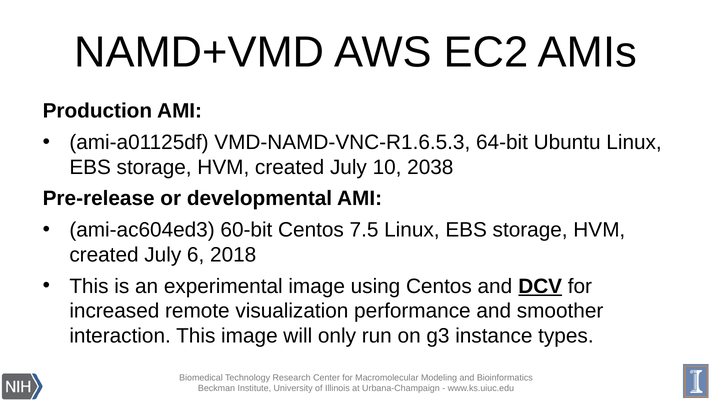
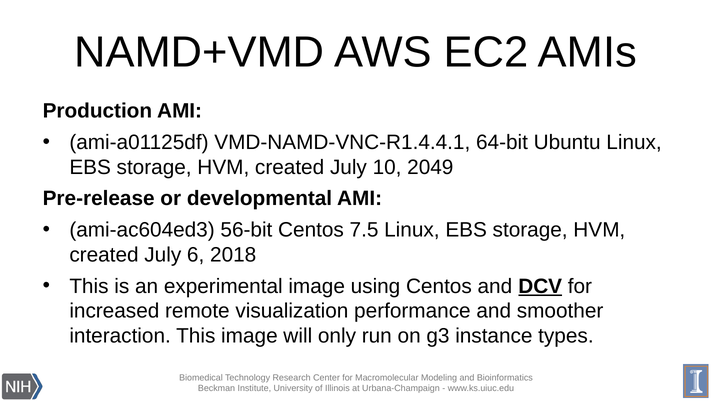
VMD-NAMD-VNC-R1.6.5.3: VMD-NAMD-VNC-R1.6.5.3 -> VMD-NAMD-VNC-R1.4.4.1
2038: 2038 -> 2049
60-bit: 60-bit -> 56-bit
